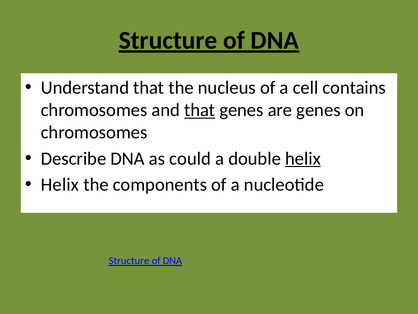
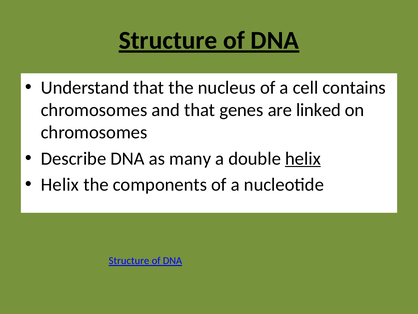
that at (200, 110) underline: present -> none
are genes: genes -> linked
could: could -> many
